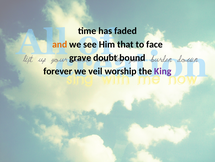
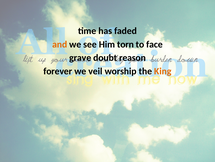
that: that -> torn
bound: bound -> reason
King colour: purple -> orange
